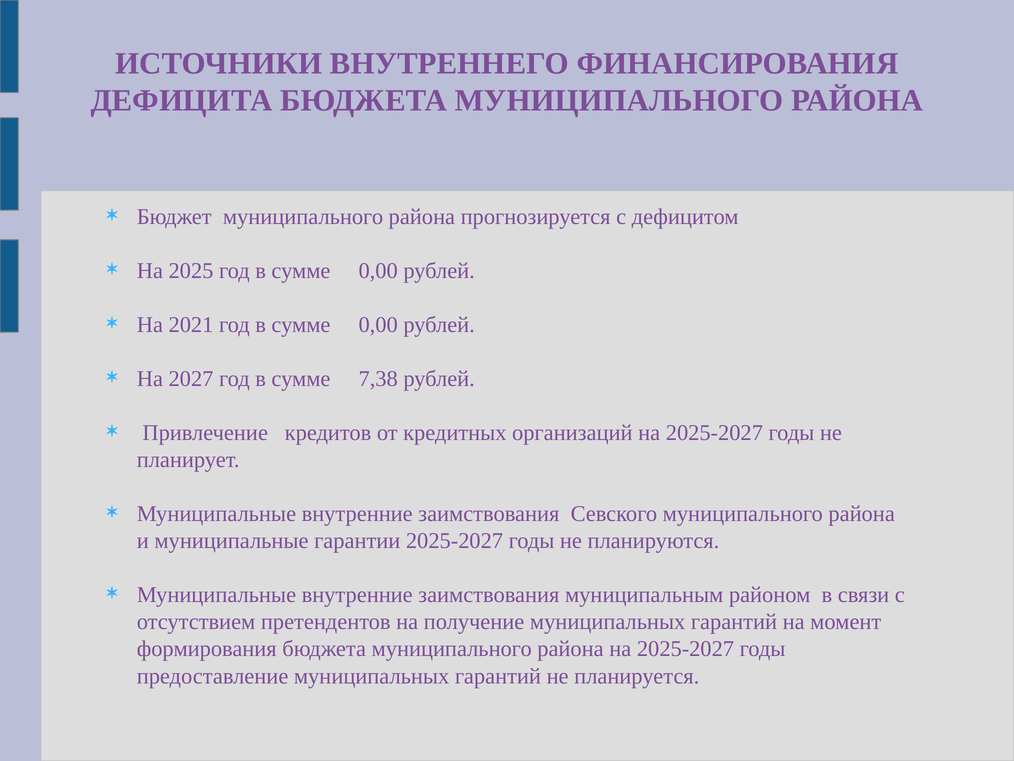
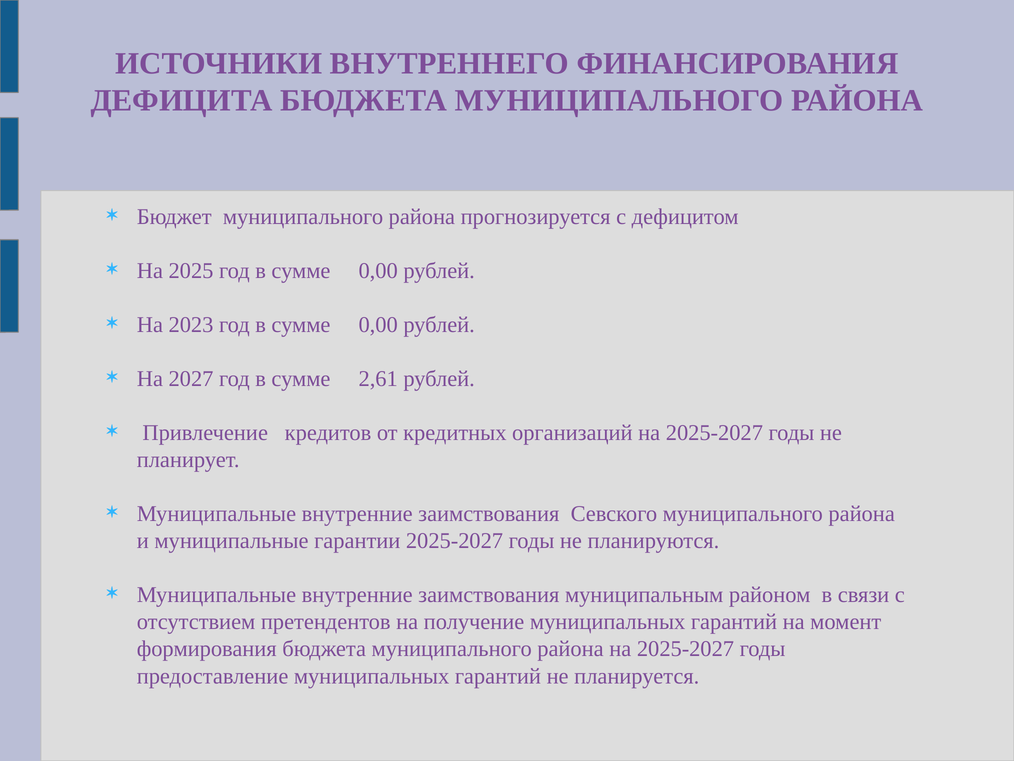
2021: 2021 -> 2023
7,38: 7,38 -> 2,61
